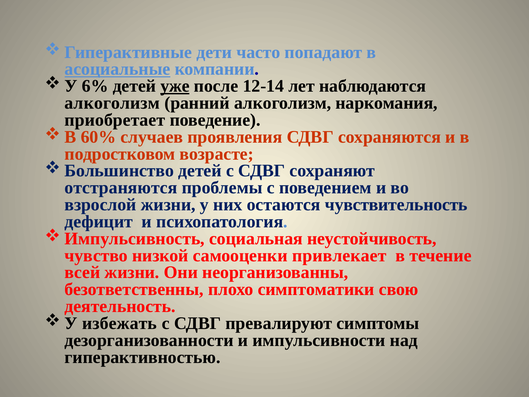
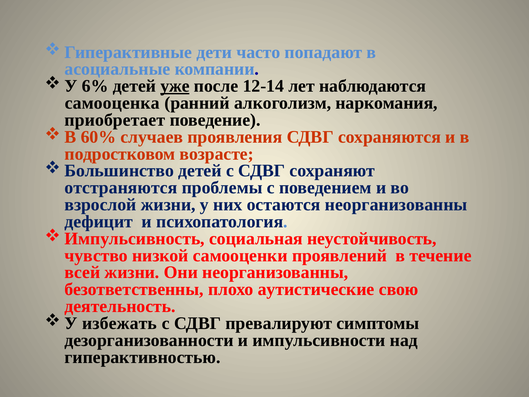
асоциальные underline: present -> none
алкоголизм at (112, 103): алкоголизм -> самооценка
остаются чувствительность: чувствительность -> неорганизованны
привлекает: привлекает -> проявлений
симптоматики: симптоматики -> аутистические
